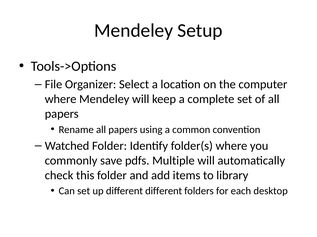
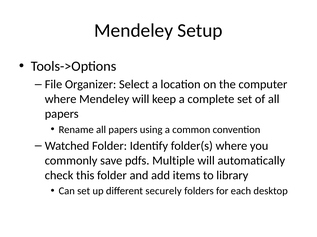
different different: different -> securely
